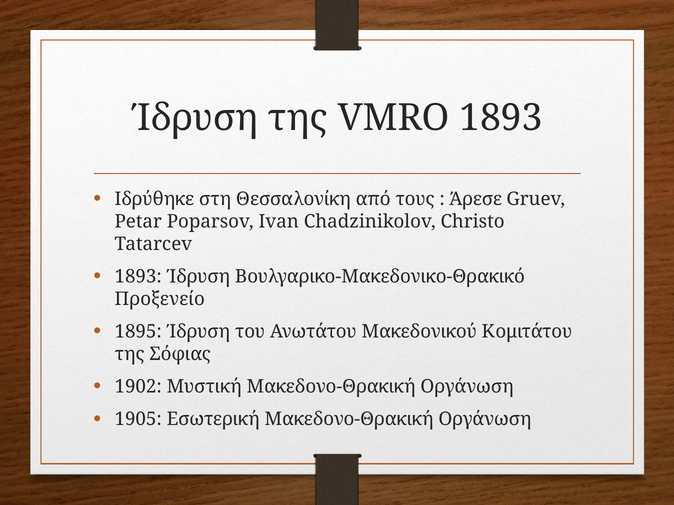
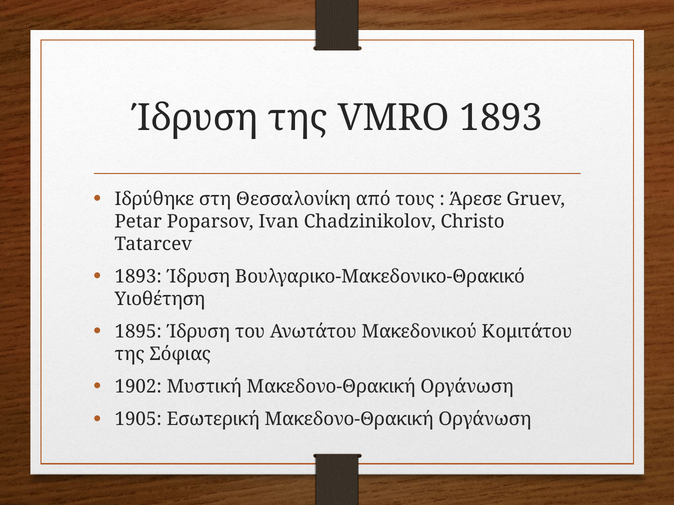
Προξενείο: Προξενείο -> Υιοθέτηση
